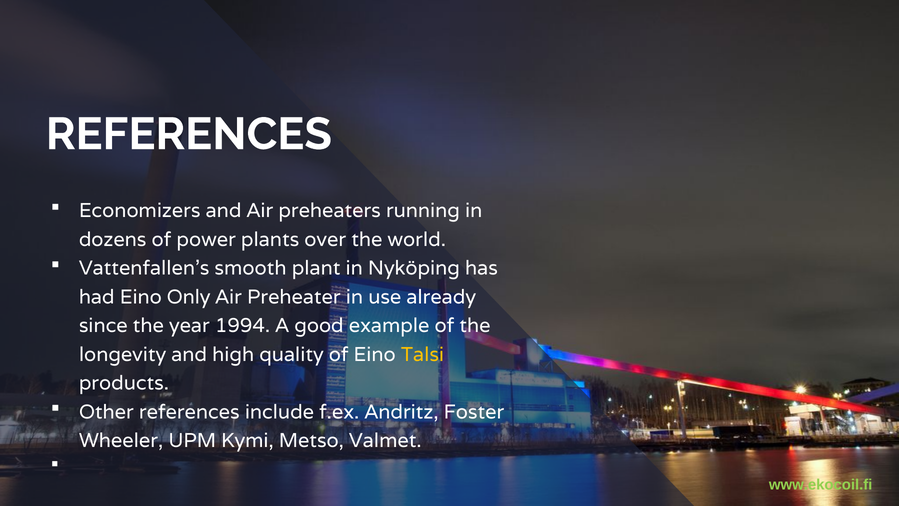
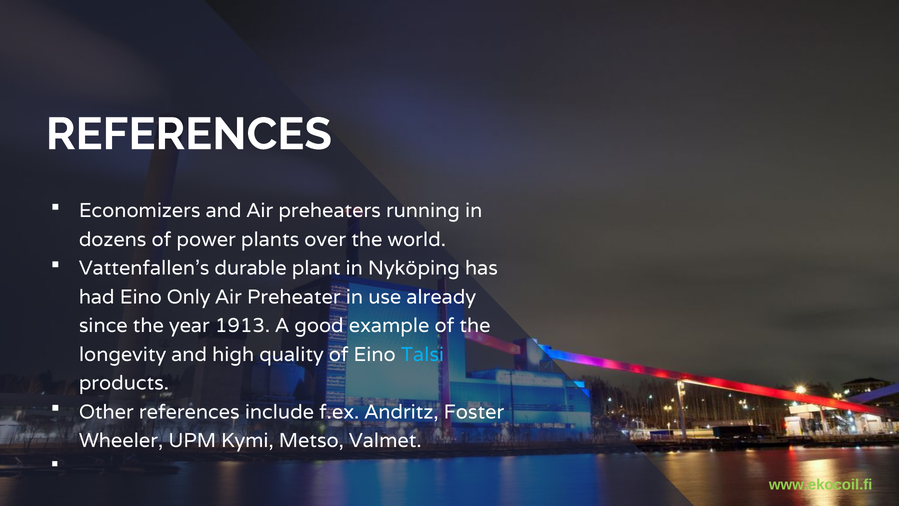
smooth: smooth -> durable
1994: 1994 -> 1913
Talsi colour: yellow -> light blue
